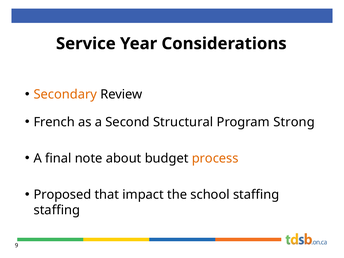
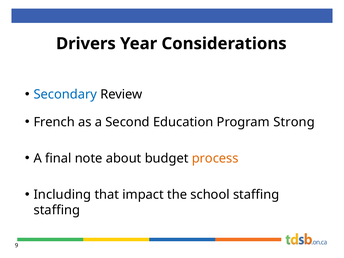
Service: Service -> Drivers
Secondary colour: orange -> blue
Structural: Structural -> Education
Proposed: Proposed -> Including
